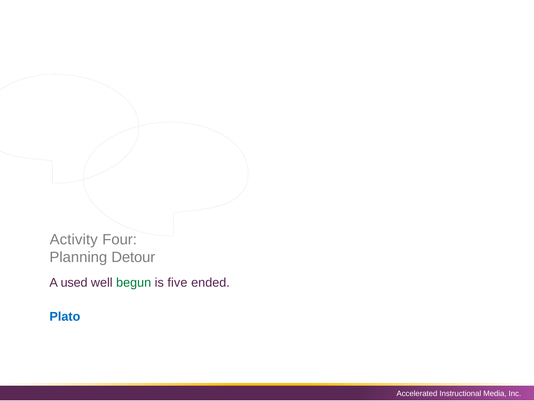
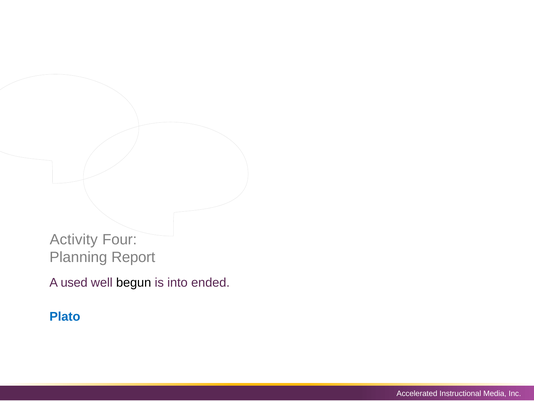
Detour: Detour -> Report
begun colour: green -> black
five: five -> into
